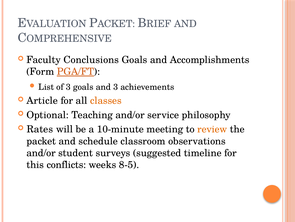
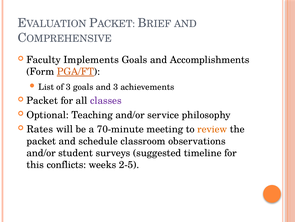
Conclusions: Conclusions -> Implements
Article at (42, 100): Article -> Packet
classes colour: orange -> purple
10-minute: 10-minute -> 70-minute
8-5: 8-5 -> 2-5
